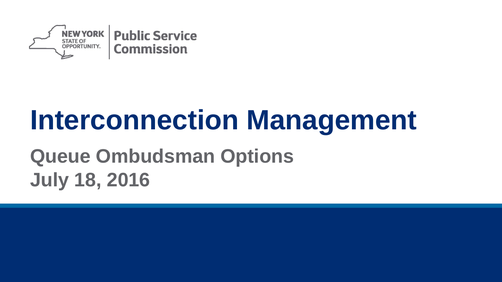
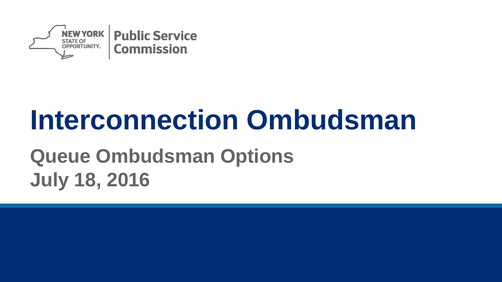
Interconnection Management: Management -> Ombudsman
